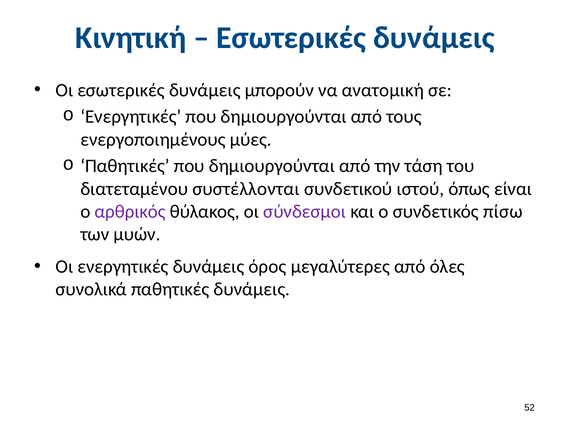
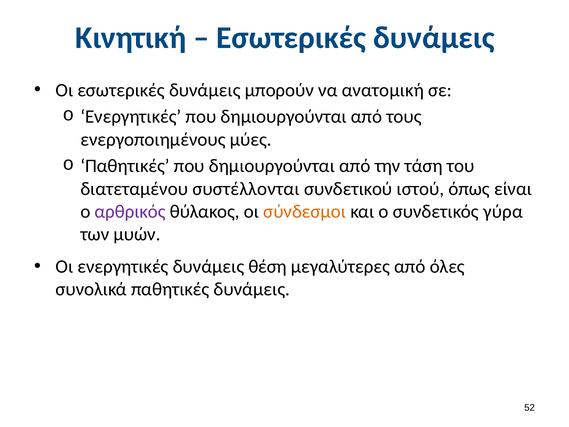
σύνδεσμοι colour: purple -> orange
πίσω: πίσω -> γύρα
όρος: όρος -> θέση
